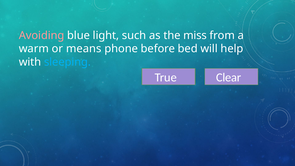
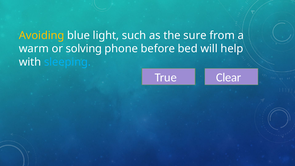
Avoiding colour: pink -> yellow
miss: miss -> sure
means: means -> solving
